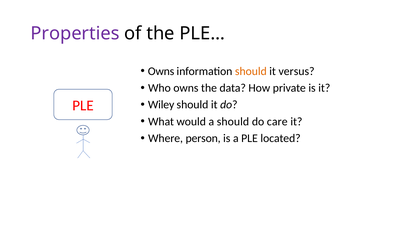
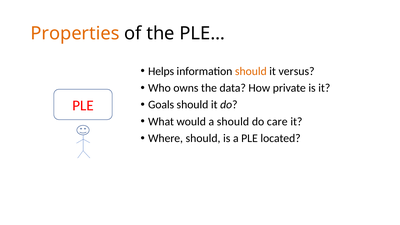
Properties colour: purple -> orange
Owns at (161, 71): Owns -> Helps
Wiley: Wiley -> Goals
Where person: person -> should
